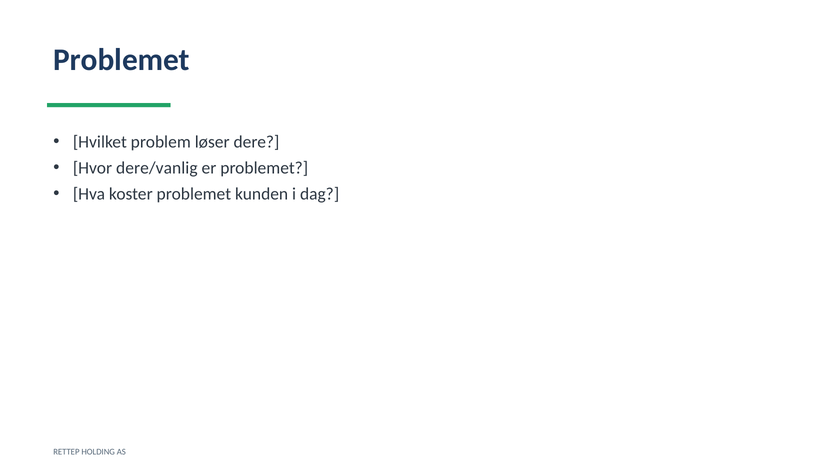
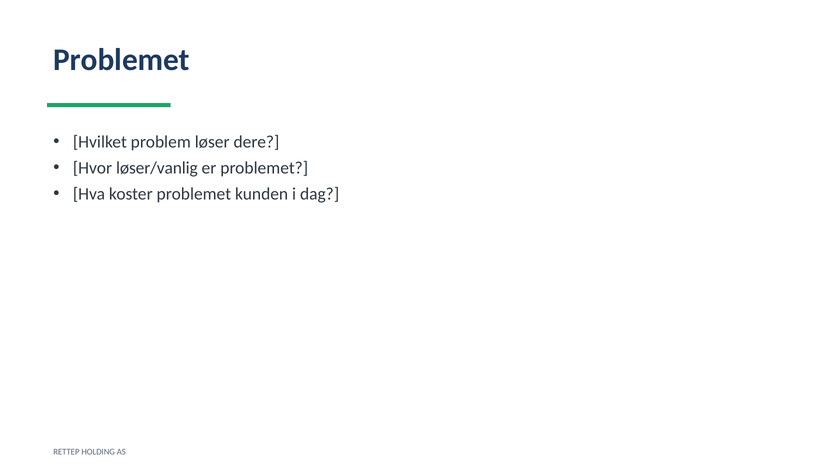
dere/vanlig: dere/vanlig -> løser/vanlig
